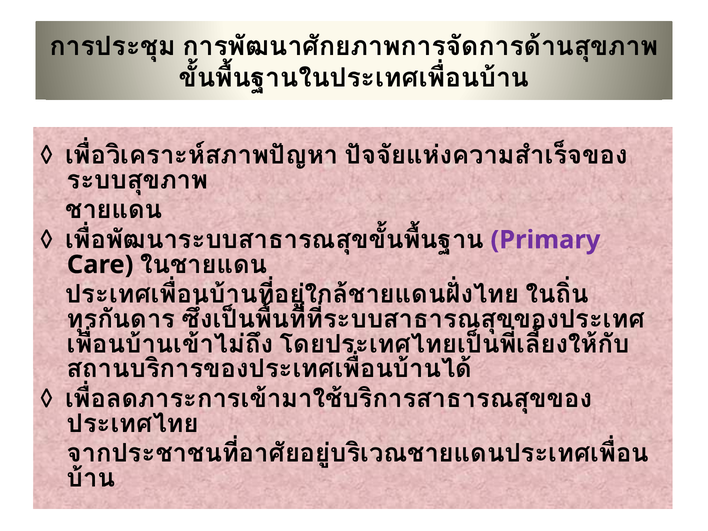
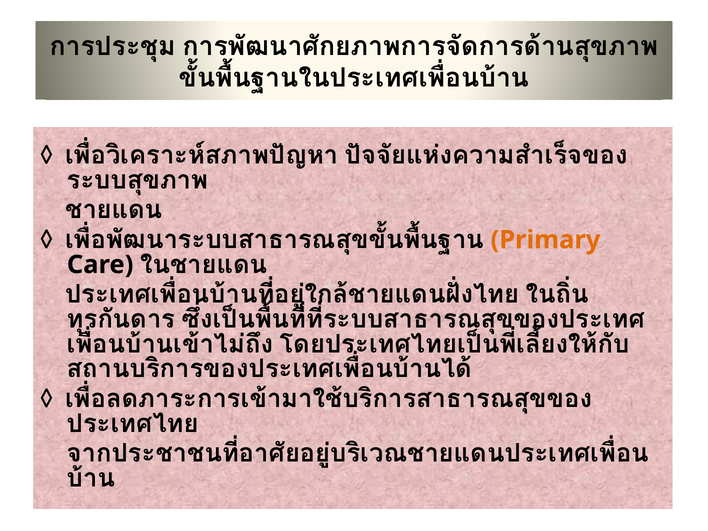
Primary colour: purple -> orange
